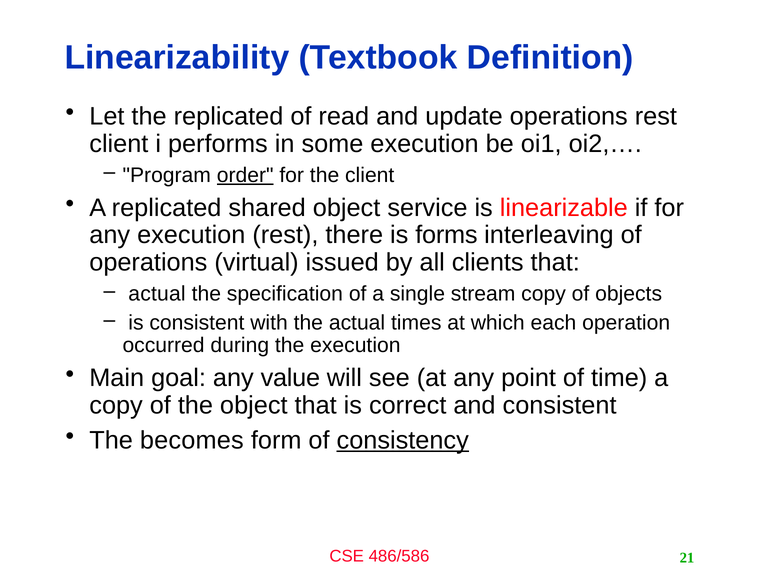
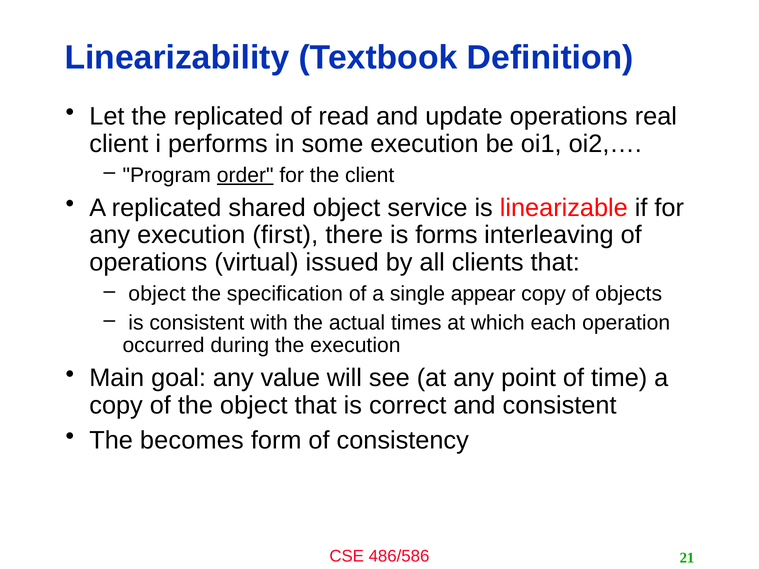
operations rest: rest -> real
execution rest: rest -> first
actual at (157, 294): actual -> object
stream: stream -> appear
consistency underline: present -> none
